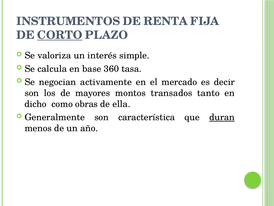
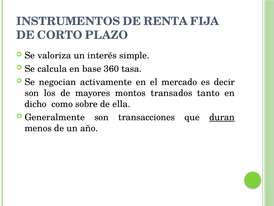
CORTO underline: present -> none
obras: obras -> sobre
característica: característica -> transacciones
